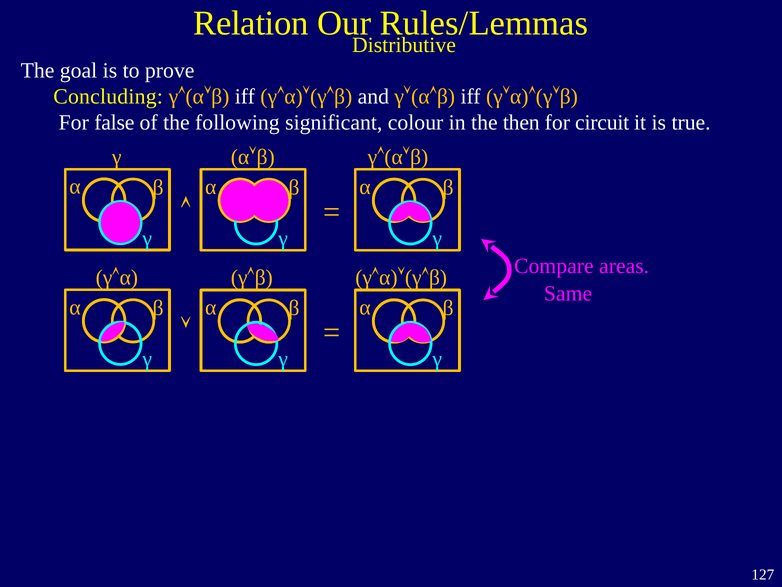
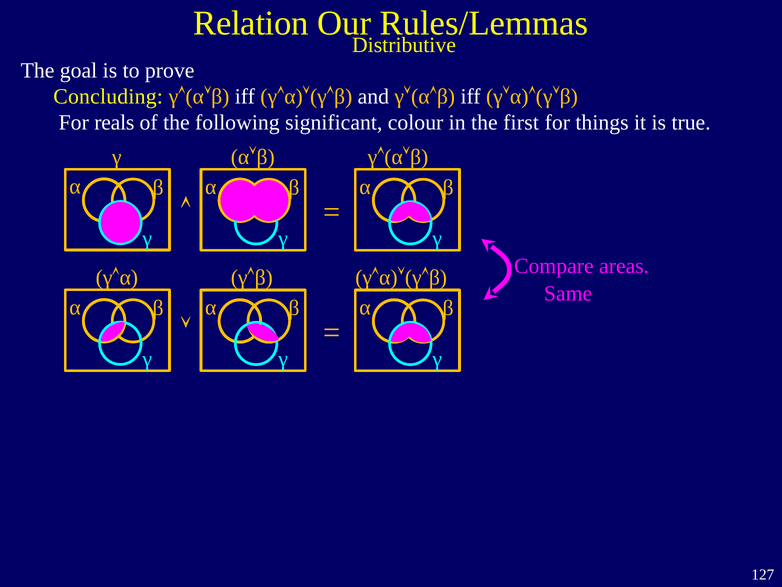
false: false -> reals
then: then -> first
circuit: circuit -> things
